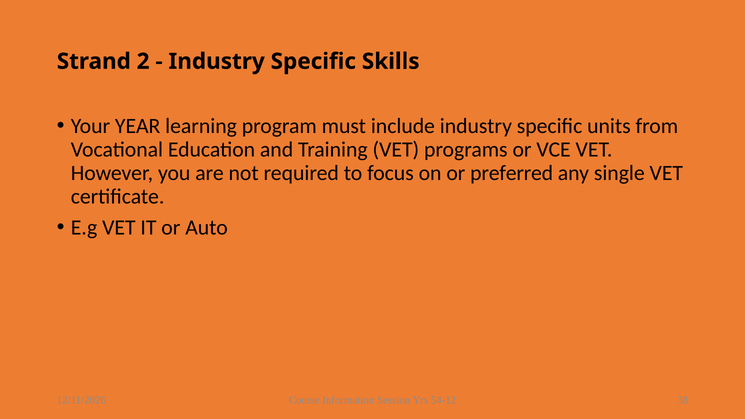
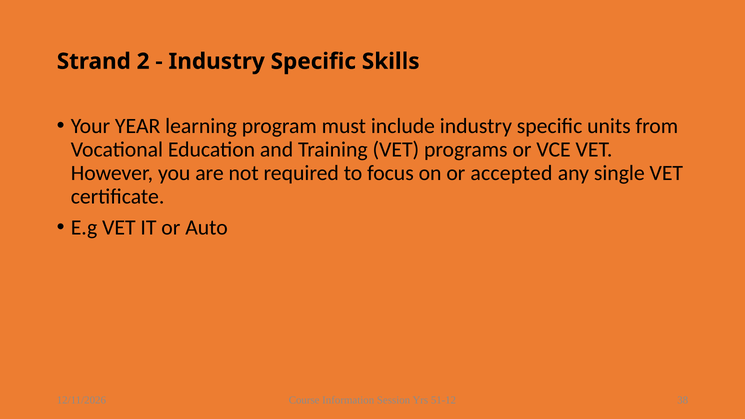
preferred: preferred -> accepted
54-12: 54-12 -> 51-12
